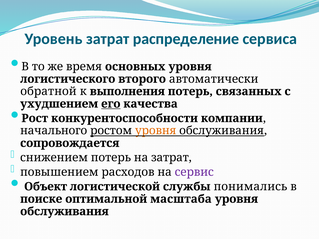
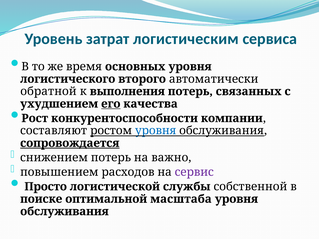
распределение: распределение -> логистическим
начального: начального -> составляют
уровня at (156, 131) colour: orange -> blue
сопровождается underline: none -> present
на затрат: затрат -> важно
Объект: Объект -> Просто
понимались: понимались -> собственной
